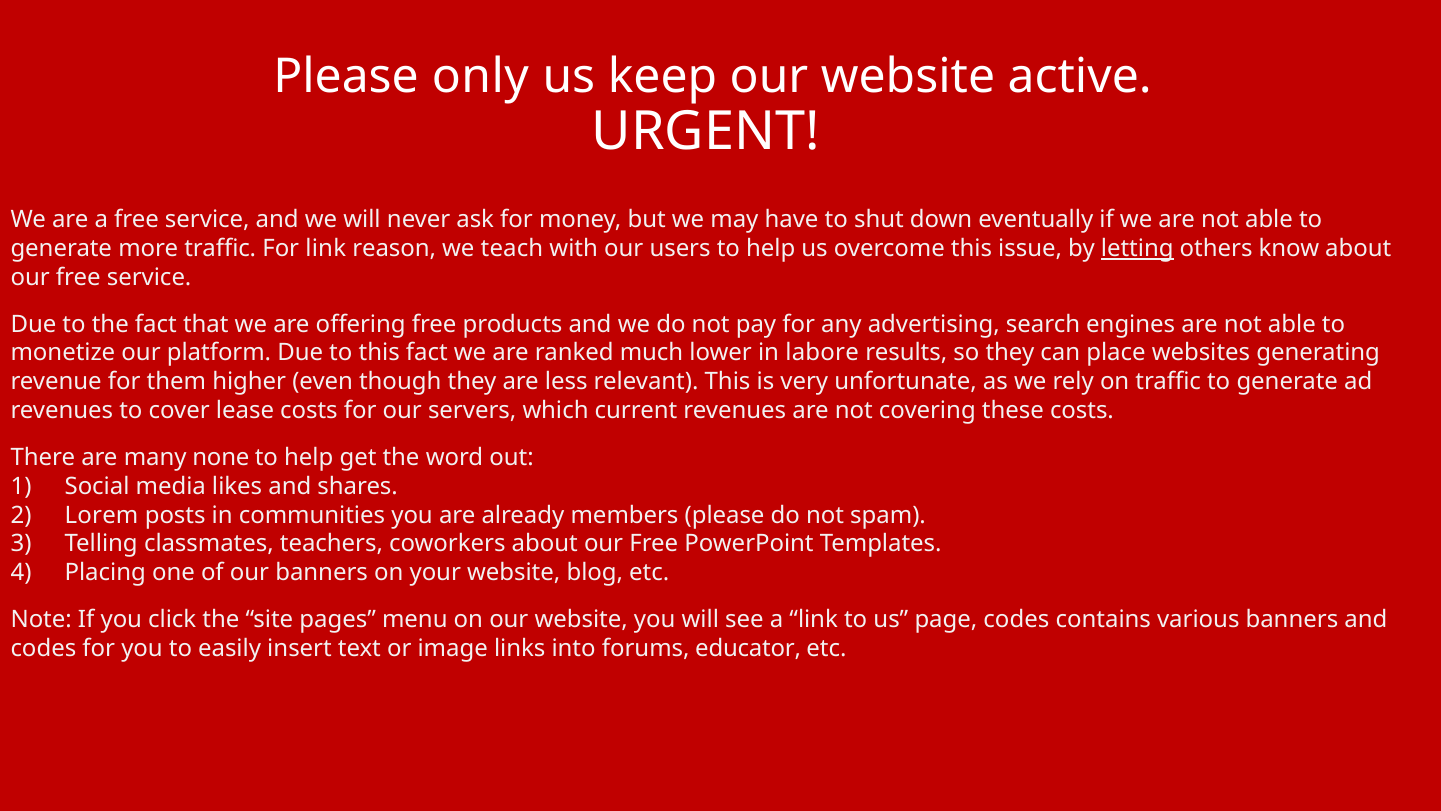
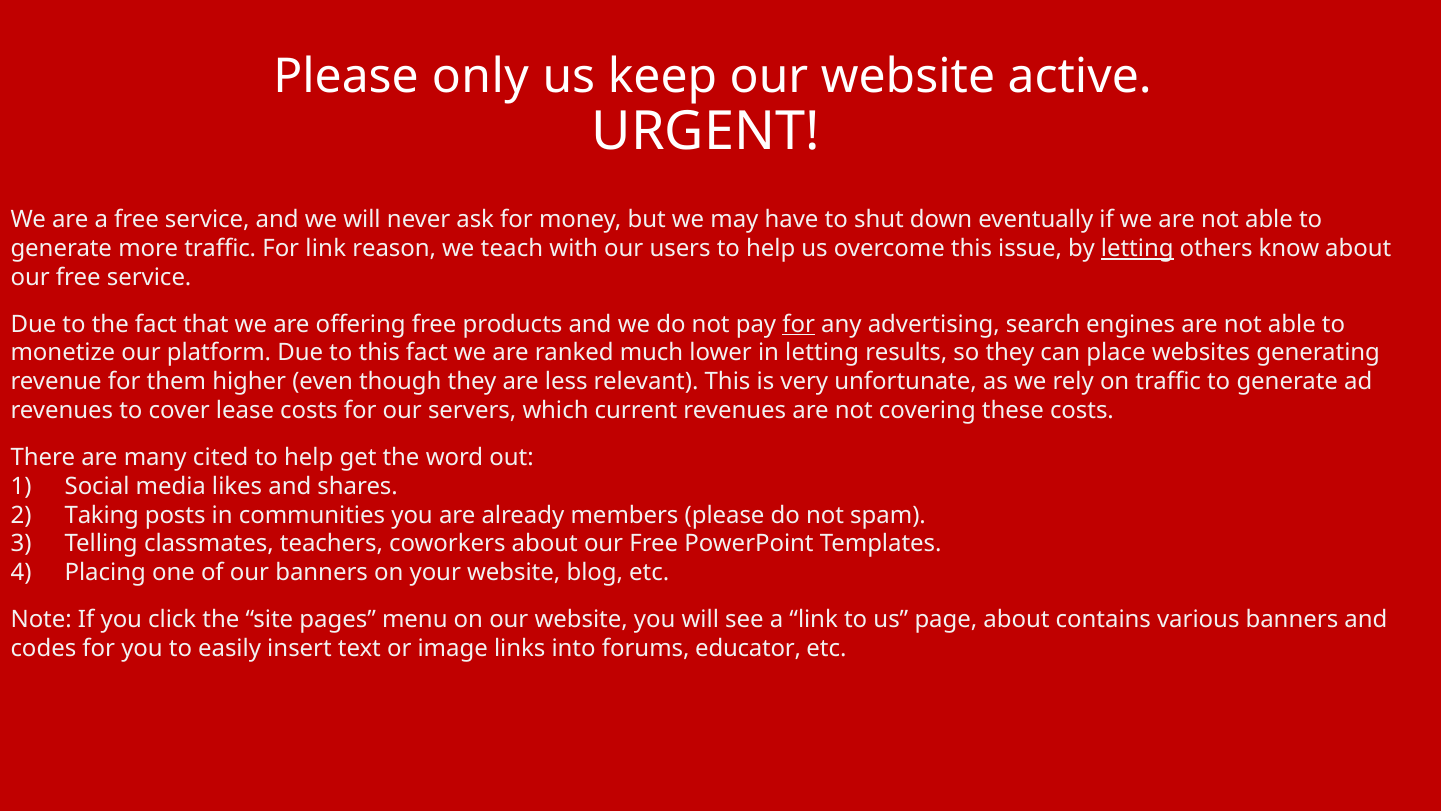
for at (799, 324) underline: none -> present
in labore: labore -> letting
none: none -> cited
Lorem: Lorem -> Taking
page codes: codes -> about
